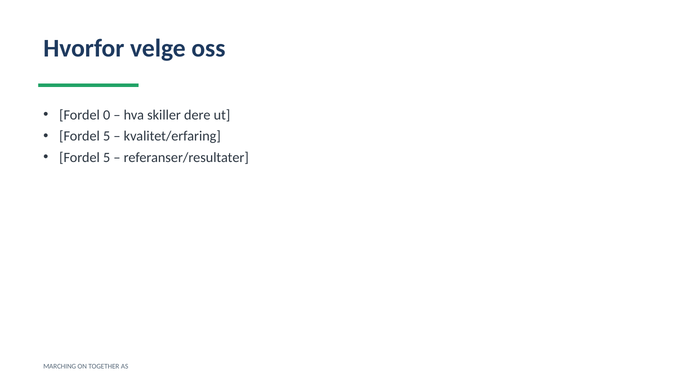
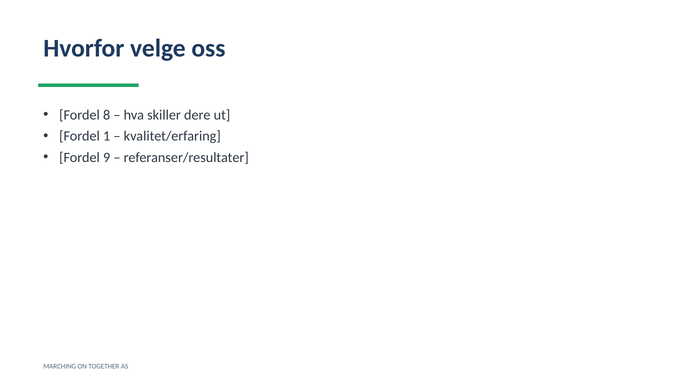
0: 0 -> 8
5 at (107, 136): 5 -> 1
5 at (107, 158): 5 -> 9
